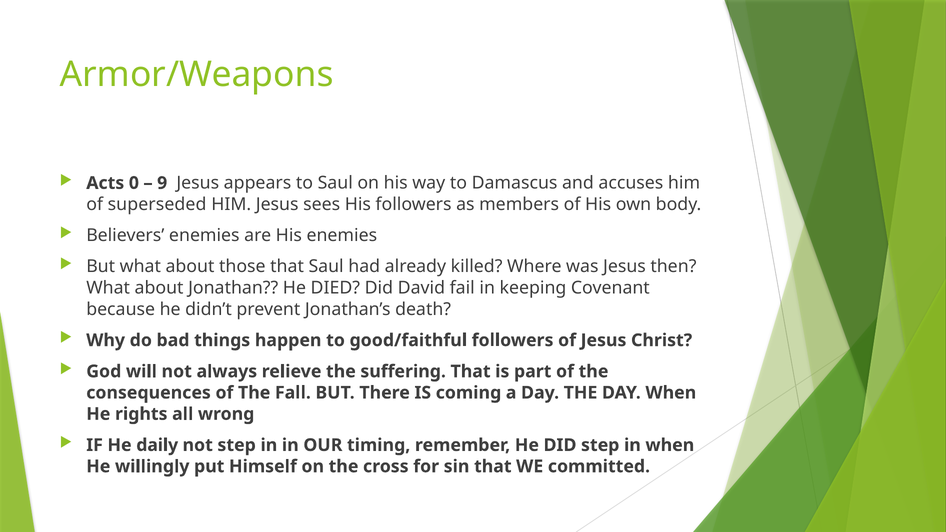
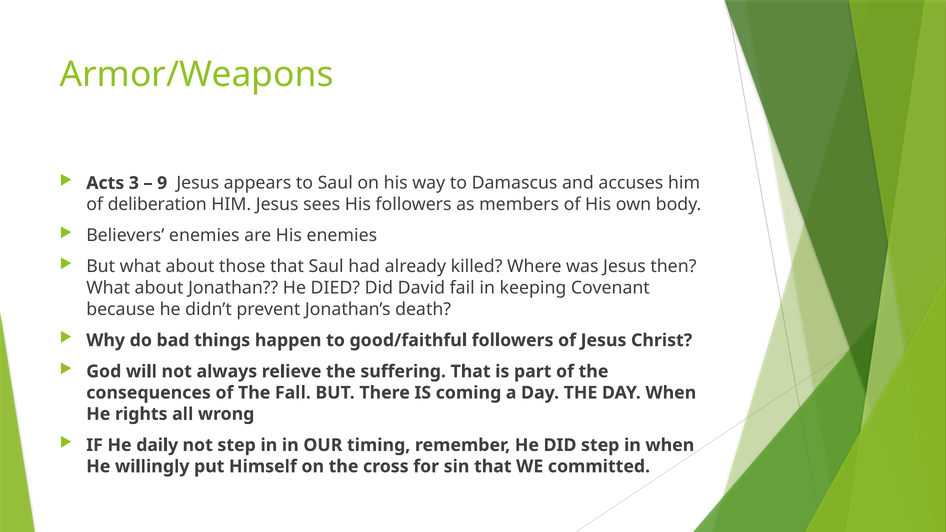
0: 0 -> 3
superseded: superseded -> deliberation
